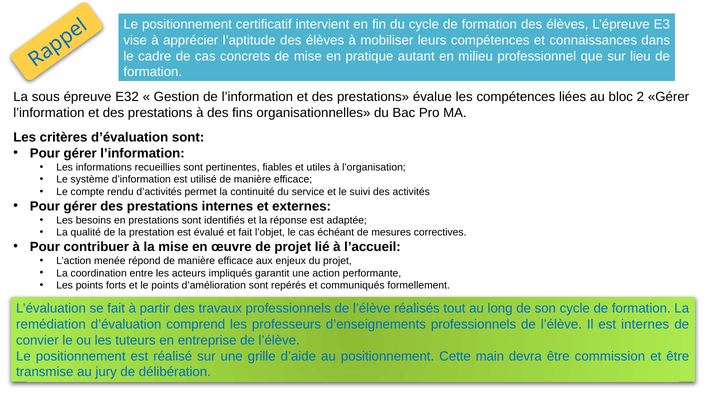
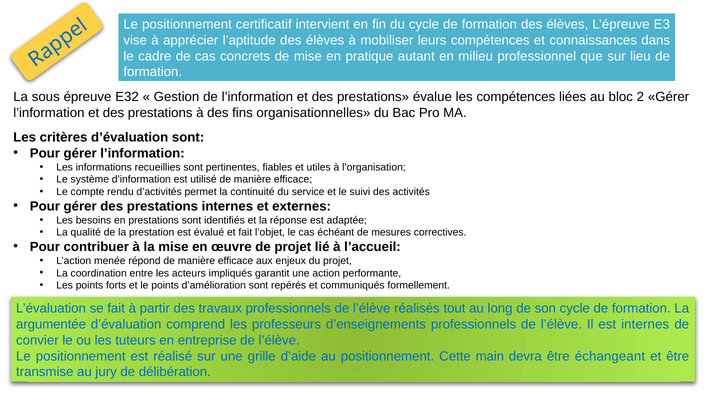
remédiation: remédiation -> argumentée
commission: commission -> échangeant
